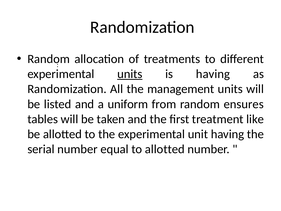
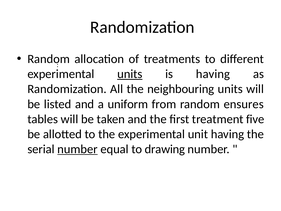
management: management -> neighbouring
like: like -> five
number at (78, 149) underline: none -> present
to allotted: allotted -> drawing
